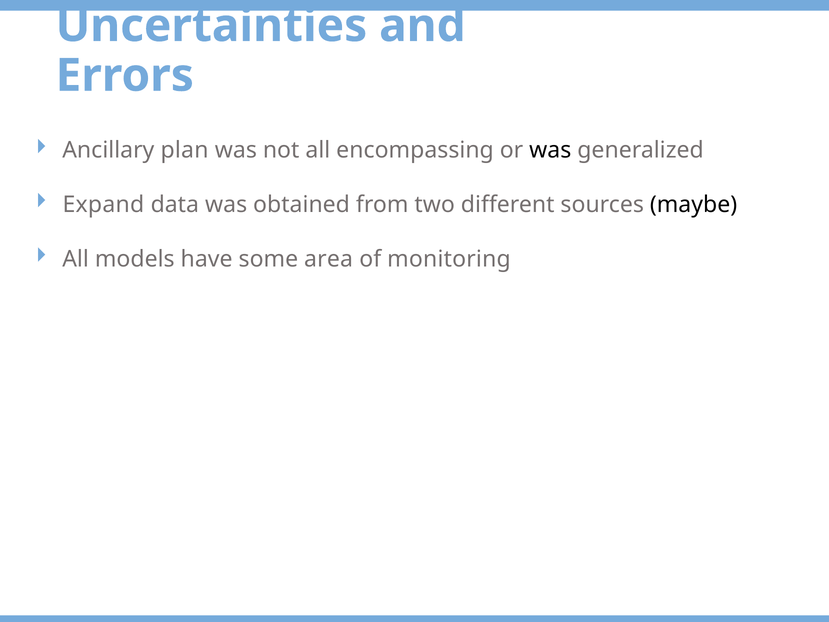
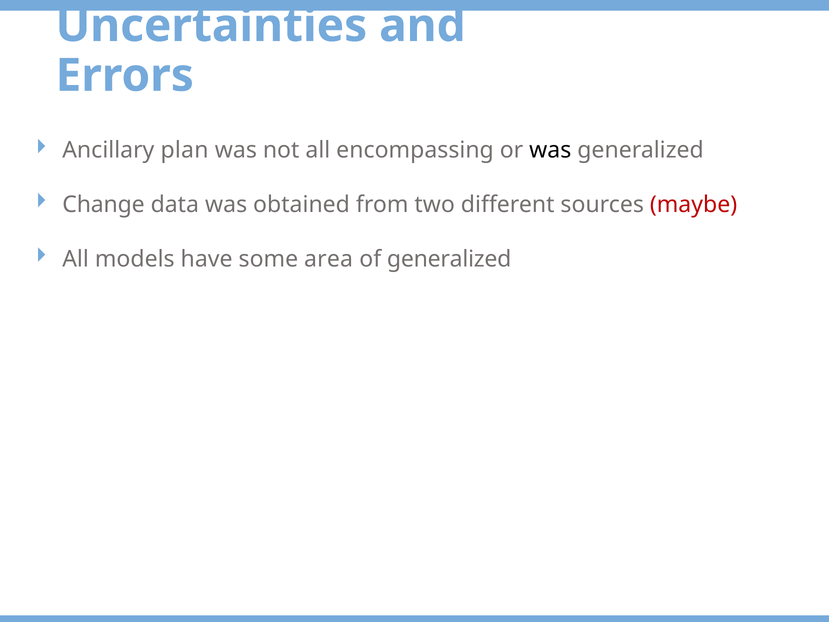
Expand: Expand -> Change
maybe colour: black -> red
of monitoring: monitoring -> generalized
